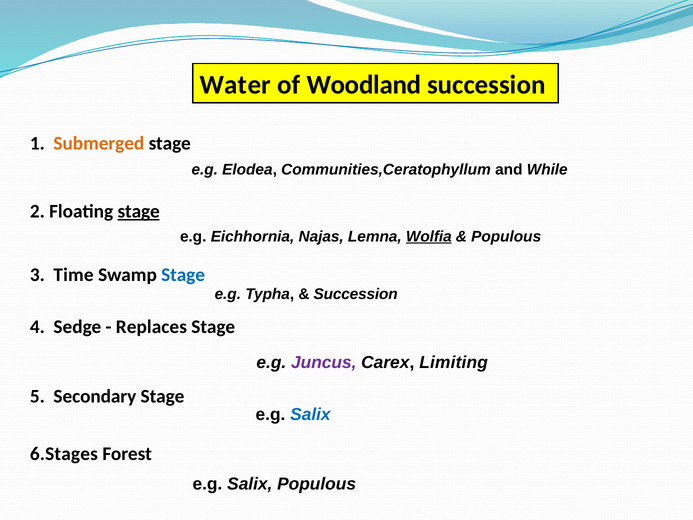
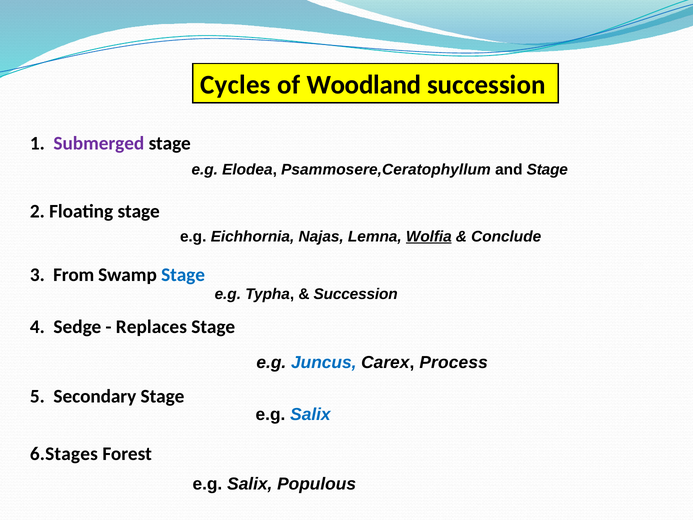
Water: Water -> Cycles
Submerged colour: orange -> purple
Communities,Ceratophyllum: Communities,Ceratophyllum -> Psammosere,Ceratophyllum
and While: While -> Stage
stage at (139, 211) underline: present -> none
Populous at (506, 236): Populous -> Conclude
Time: Time -> From
Juncus colour: purple -> blue
Limiting: Limiting -> Process
